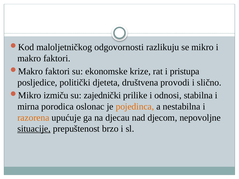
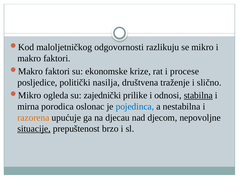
pristupa: pristupa -> procese
djeteta: djeteta -> nasilja
provodi: provodi -> traženje
izmiču: izmiču -> ogleda
stabilna underline: none -> present
pojedinca colour: orange -> blue
